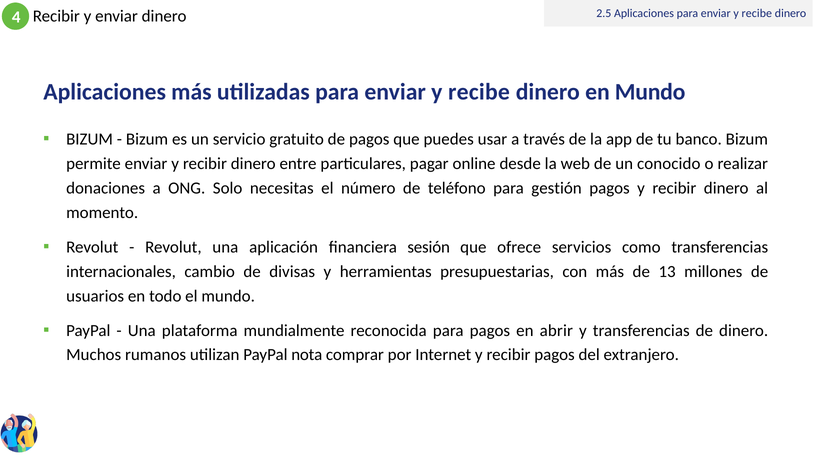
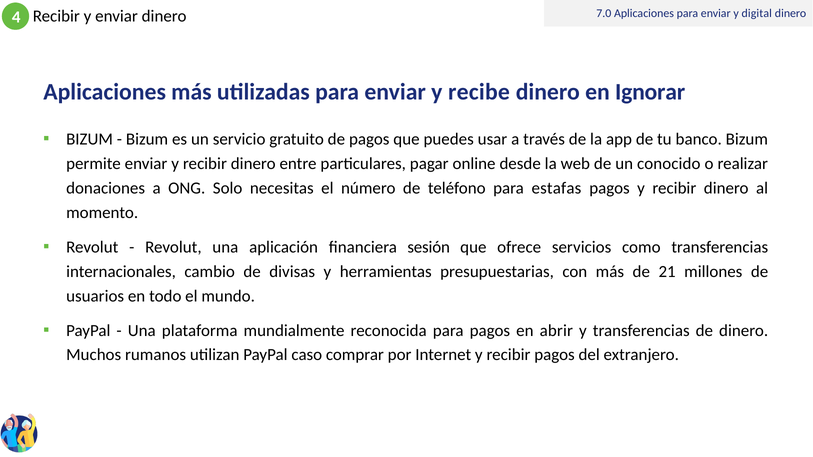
2.5: 2.5 -> 7.0
recibe at (757, 13): recibe -> digital
en Mundo: Mundo -> Ignorar
gestión: gestión -> estafas
13: 13 -> 21
nota: nota -> caso
